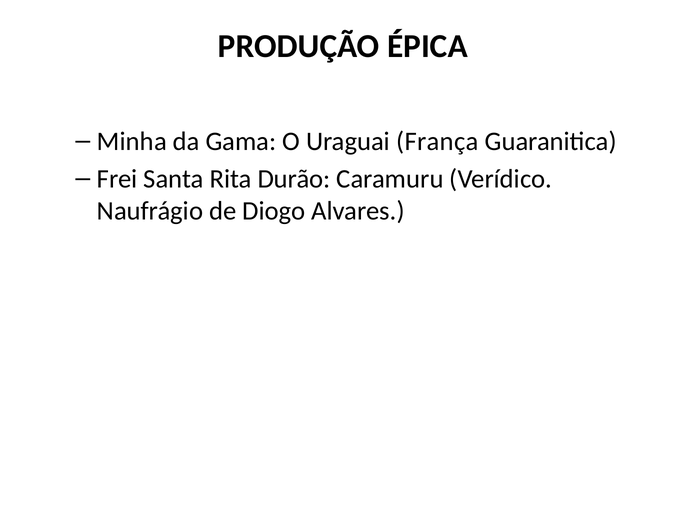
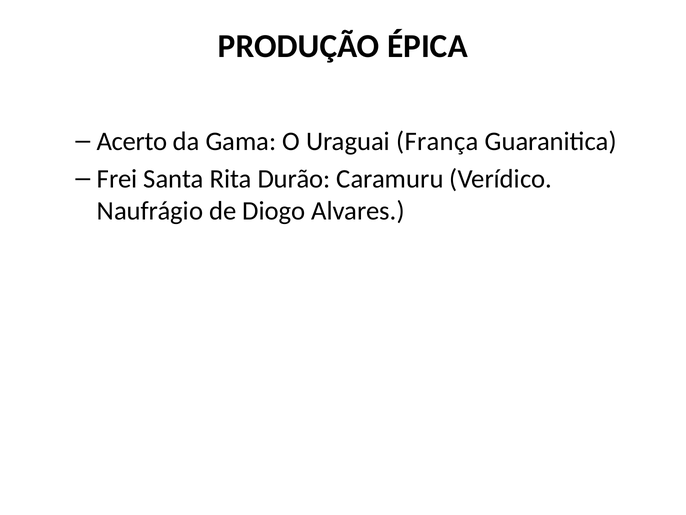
Minha: Minha -> Acerto
